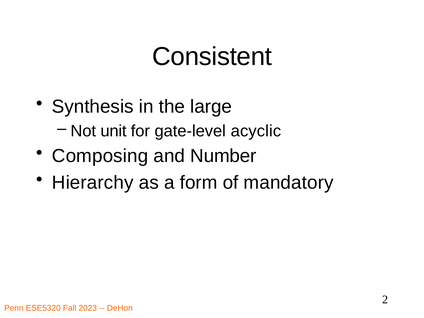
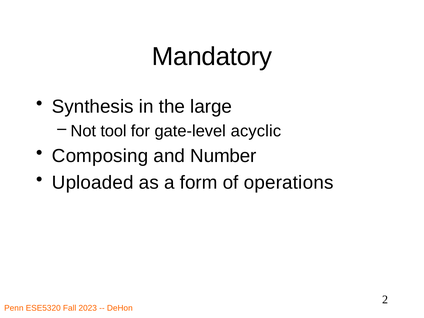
Consistent: Consistent -> Mandatory
unit: unit -> tool
Hierarchy: Hierarchy -> Uploaded
mandatory: mandatory -> operations
